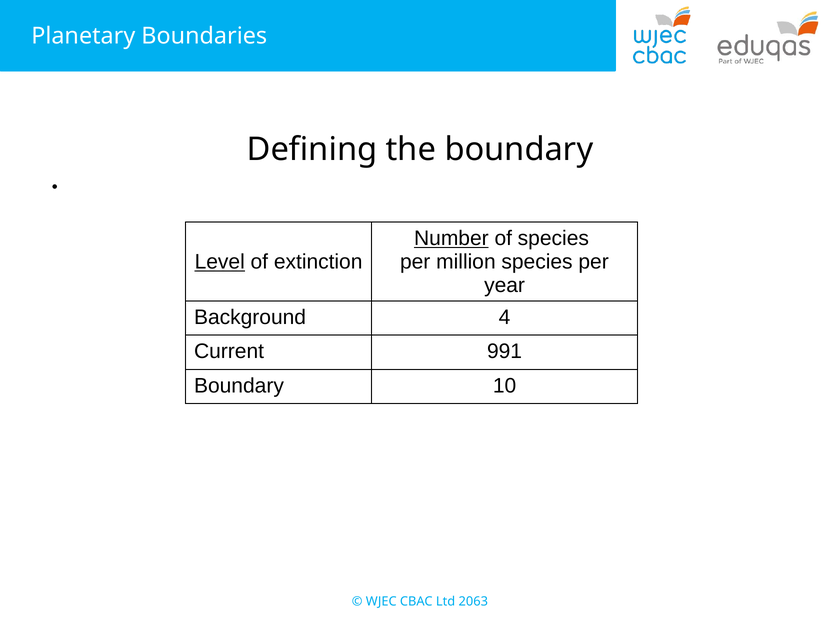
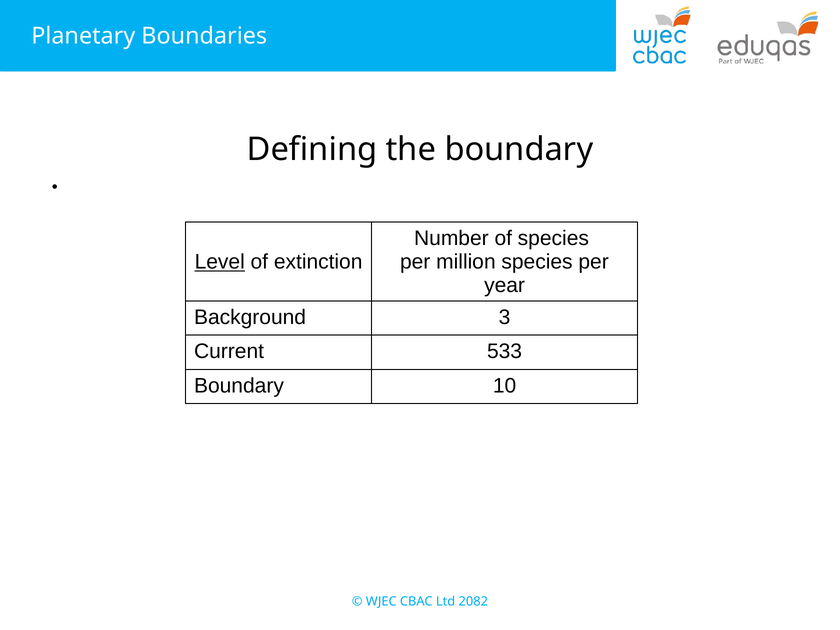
Number underline: present -> none
4: 4 -> 3
991: 991 -> 533
2063: 2063 -> 2082
